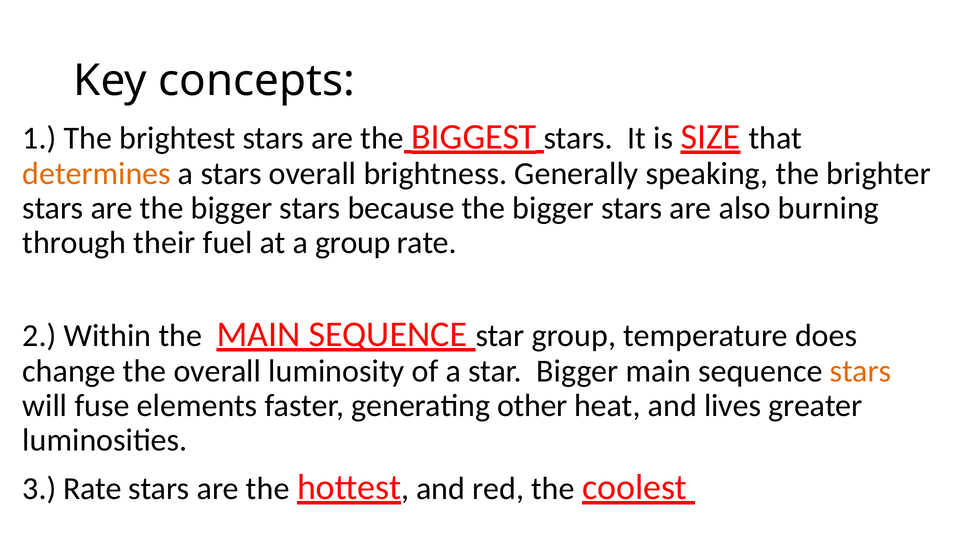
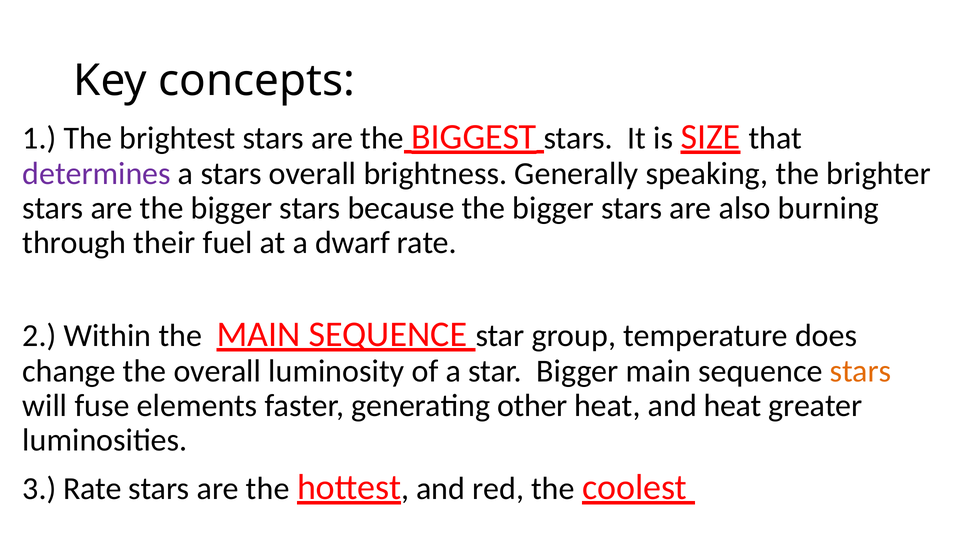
determines colour: orange -> purple
a group: group -> dwarf
and lives: lives -> heat
